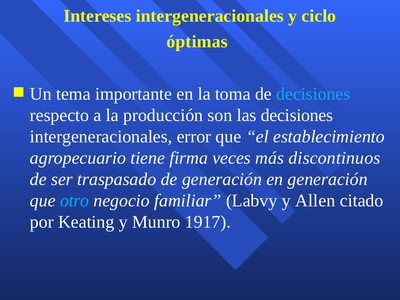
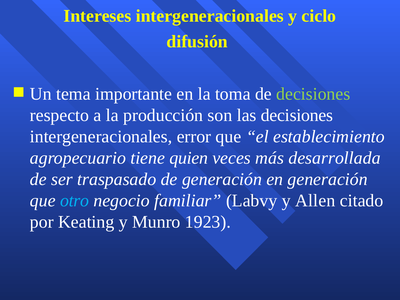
óptimas: óptimas -> difusión
decisiones at (313, 94) colour: light blue -> light green
firma: firma -> quien
discontinuos: discontinuos -> desarrollada
1917: 1917 -> 1923
